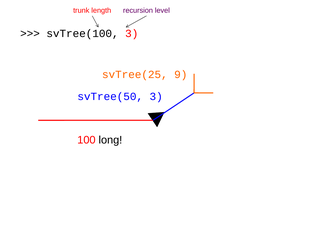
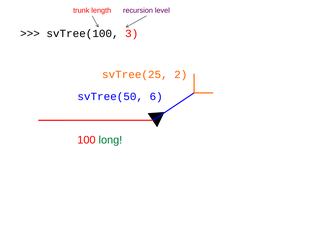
9: 9 -> 2
svTree(50 3: 3 -> 6
long colour: black -> green
